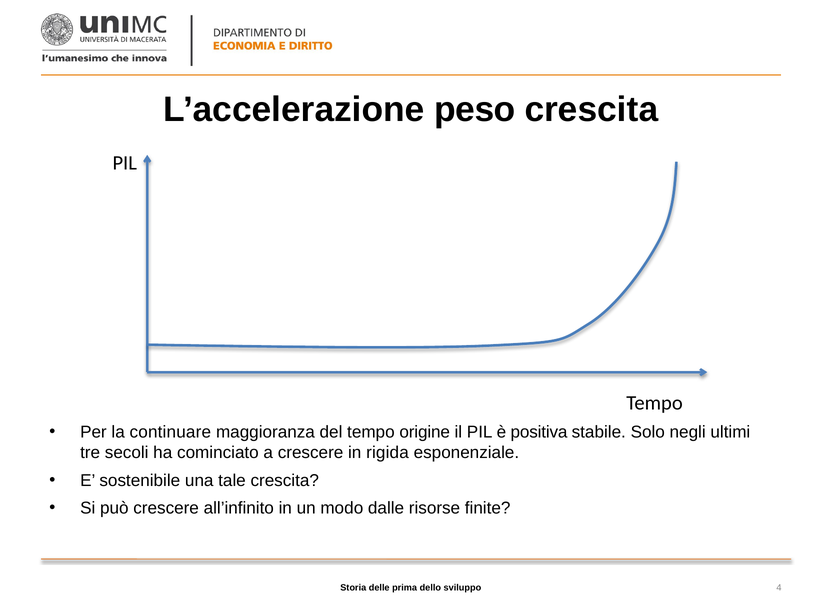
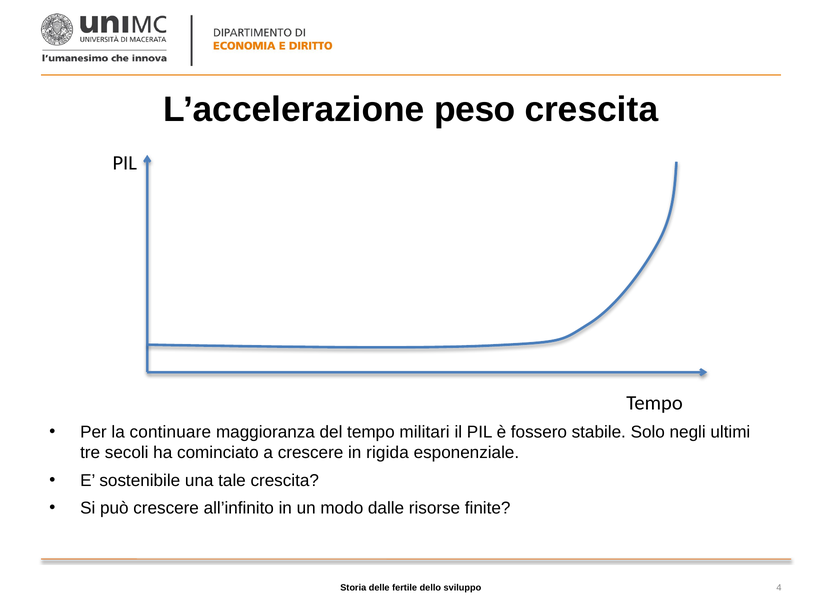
origine: origine -> militari
positiva: positiva -> fossero
prima: prima -> fertile
